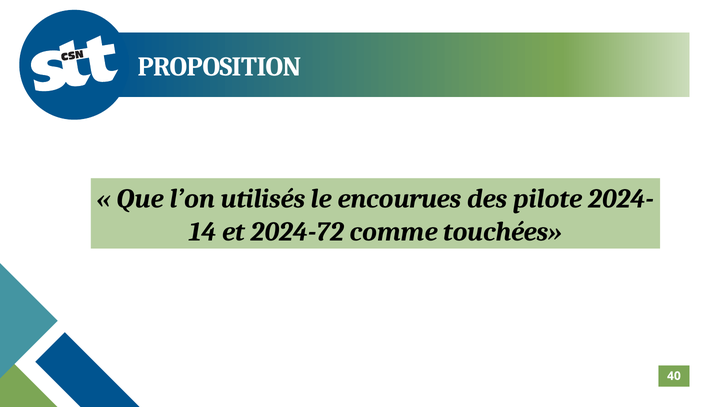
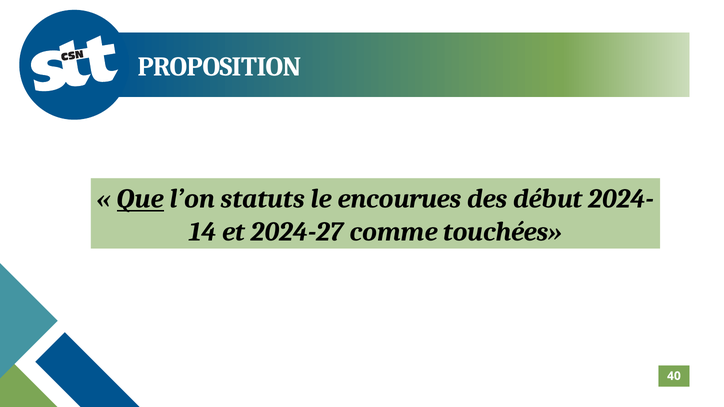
Que underline: none -> present
utilisés: utilisés -> statuts
pilote: pilote -> début
2024-72: 2024-72 -> 2024-27
